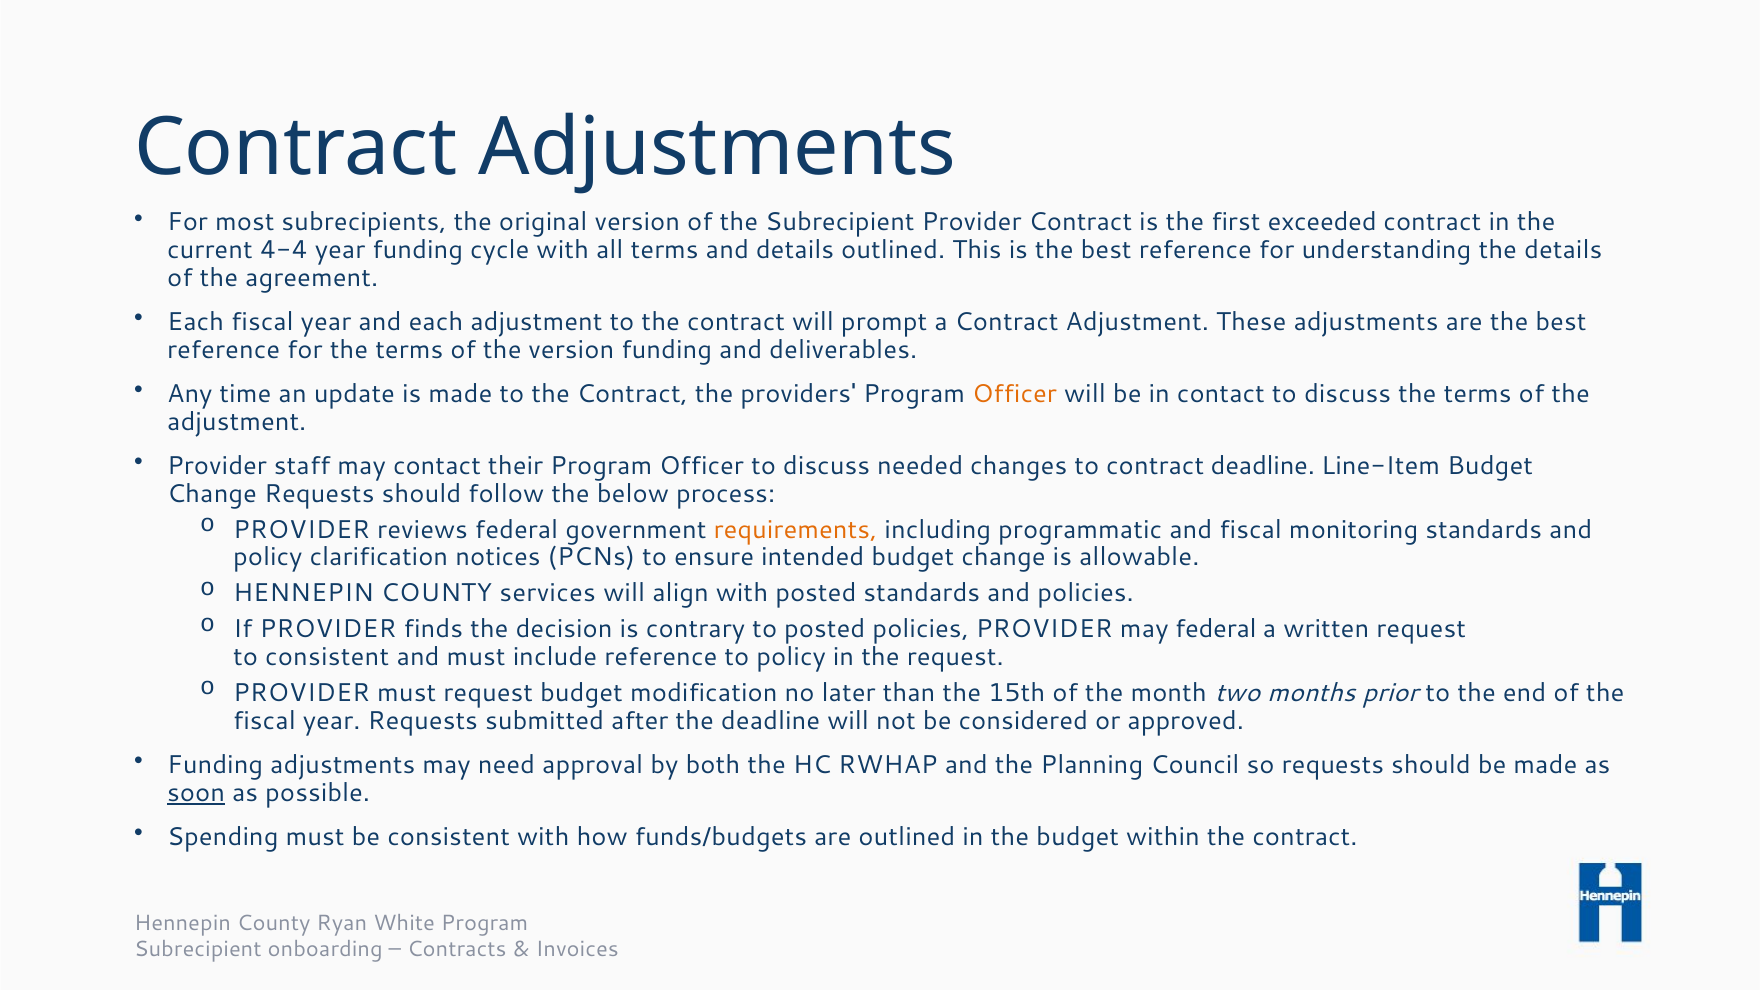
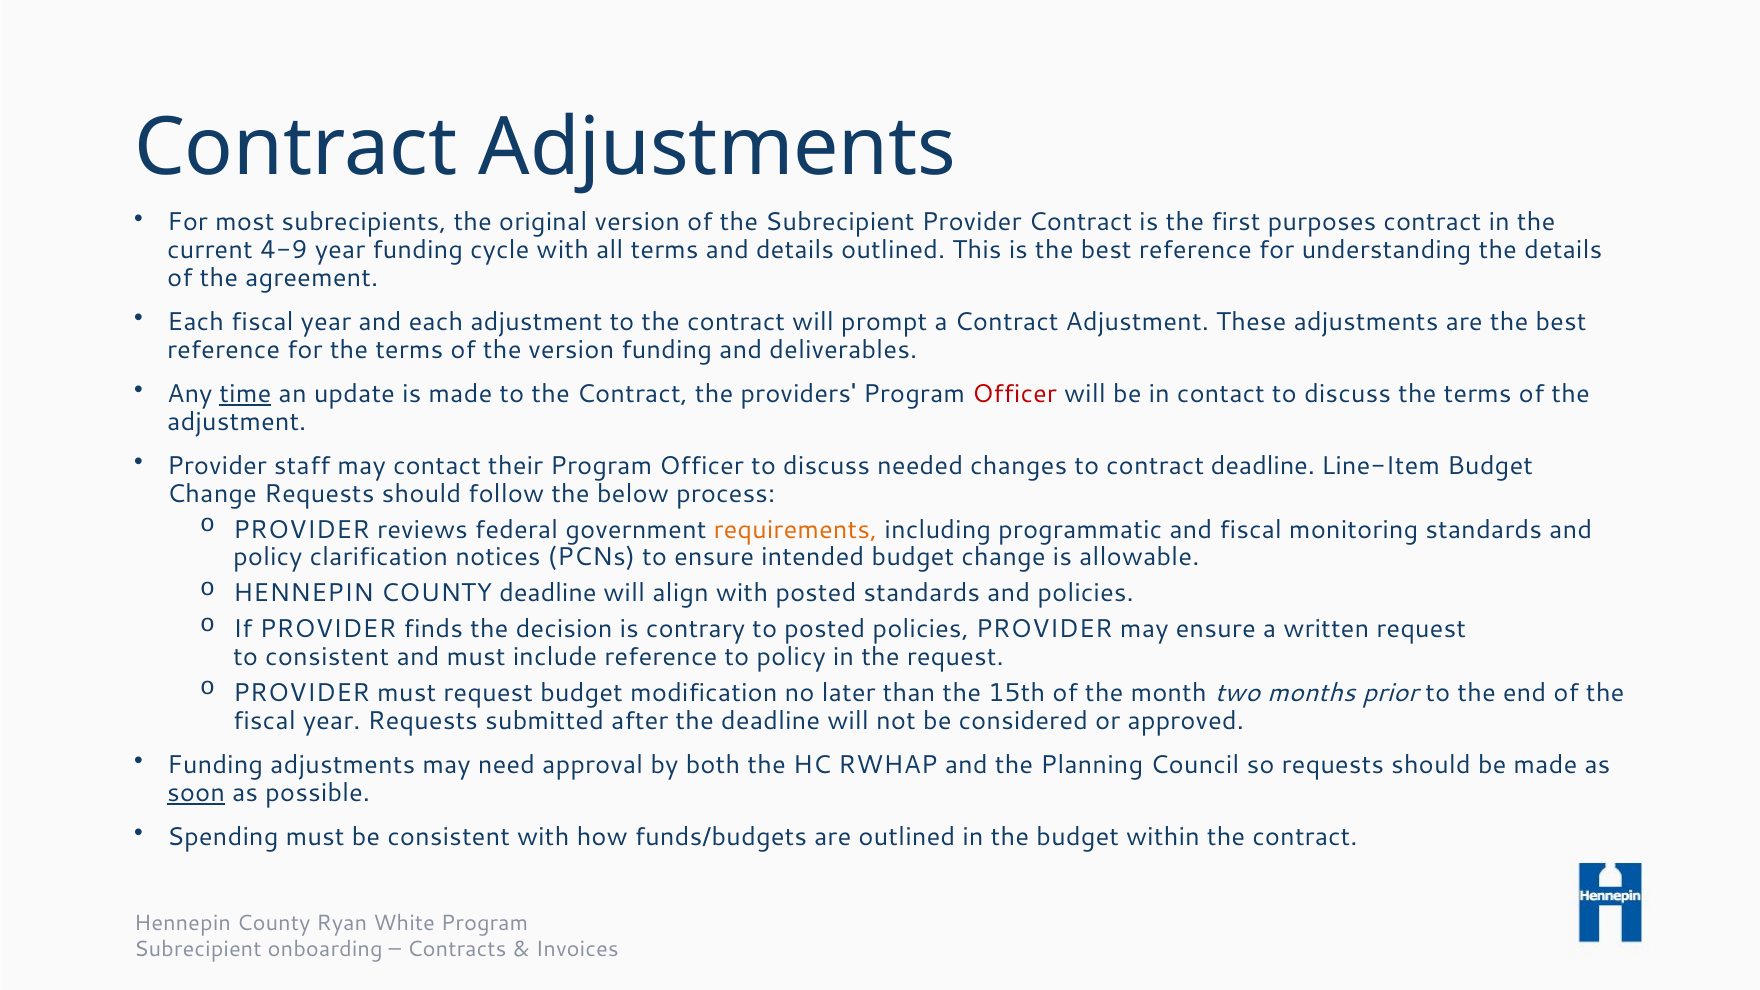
exceeded: exceeded -> purposes
4-4: 4-4 -> 4-9
time underline: none -> present
Officer at (1015, 394) colour: orange -> red
COUNTY services: services -> deadline
may federal: federal -> ensure
